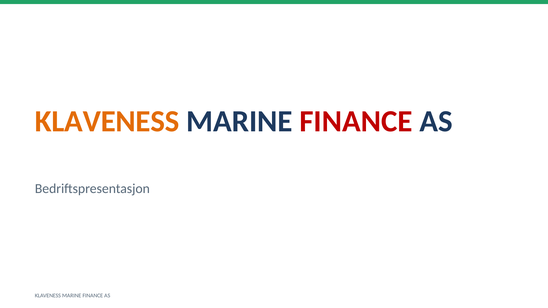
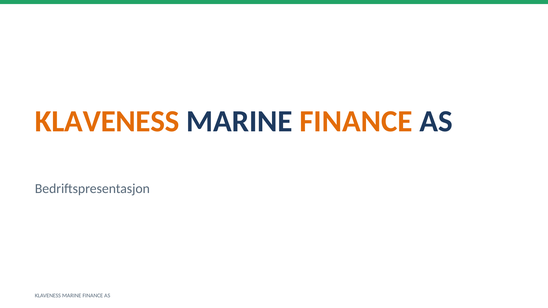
FINANCE at (356, 122) colour: red -> orange
